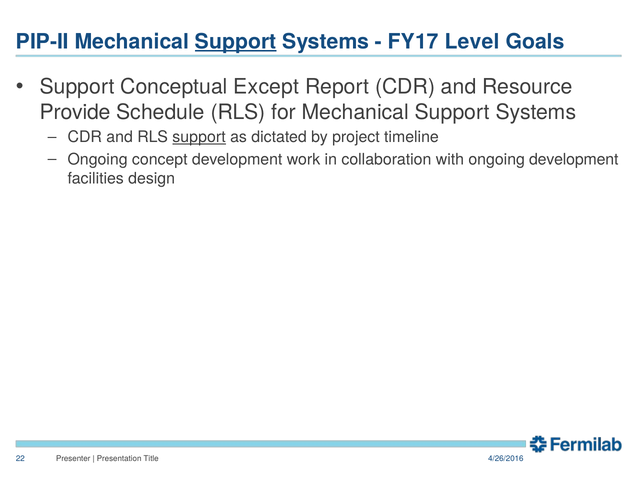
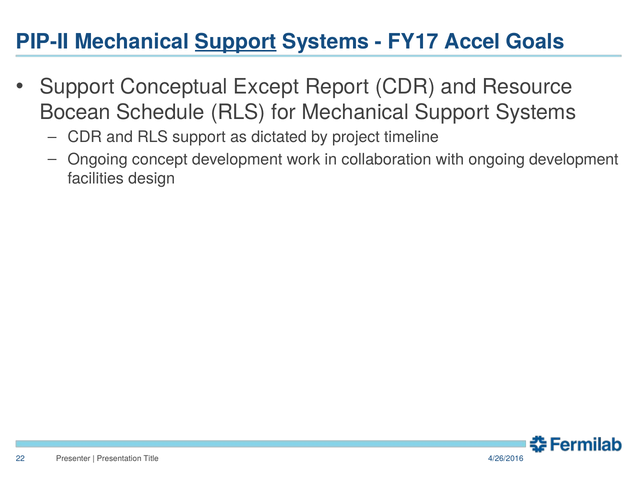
Level: Level -> Accel
Provide: Provide -> Bocean
support at (199, 137) underline: present -> none
